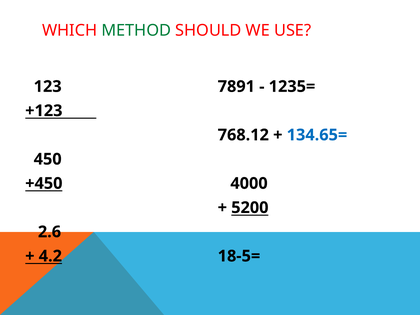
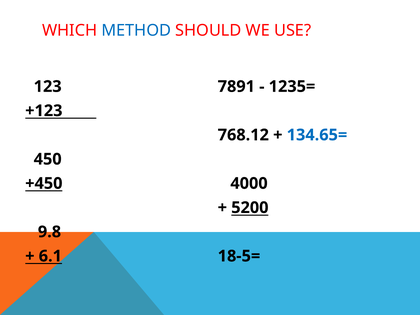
METHOD colour: green -> blue
2.6: 2.6 -> 9.8
4.2: 4.2 -> 6.1
